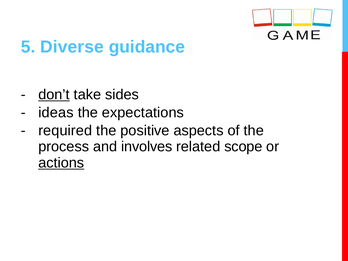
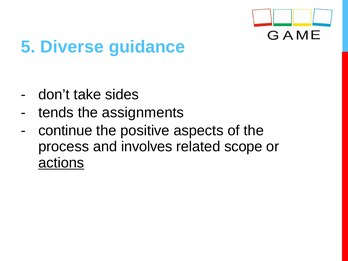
don’t underline: present -> none
ideas: ideas -> tends
expectations: expectations -> assignments
required: required -> continue
